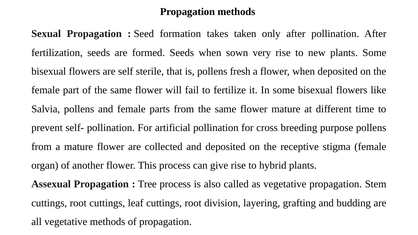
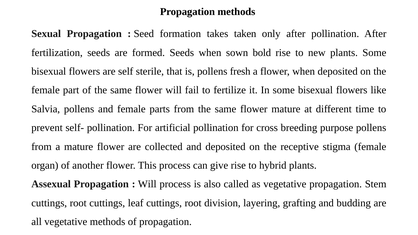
very: very -> bold
Tree at (147, 184): Tree -> Will
